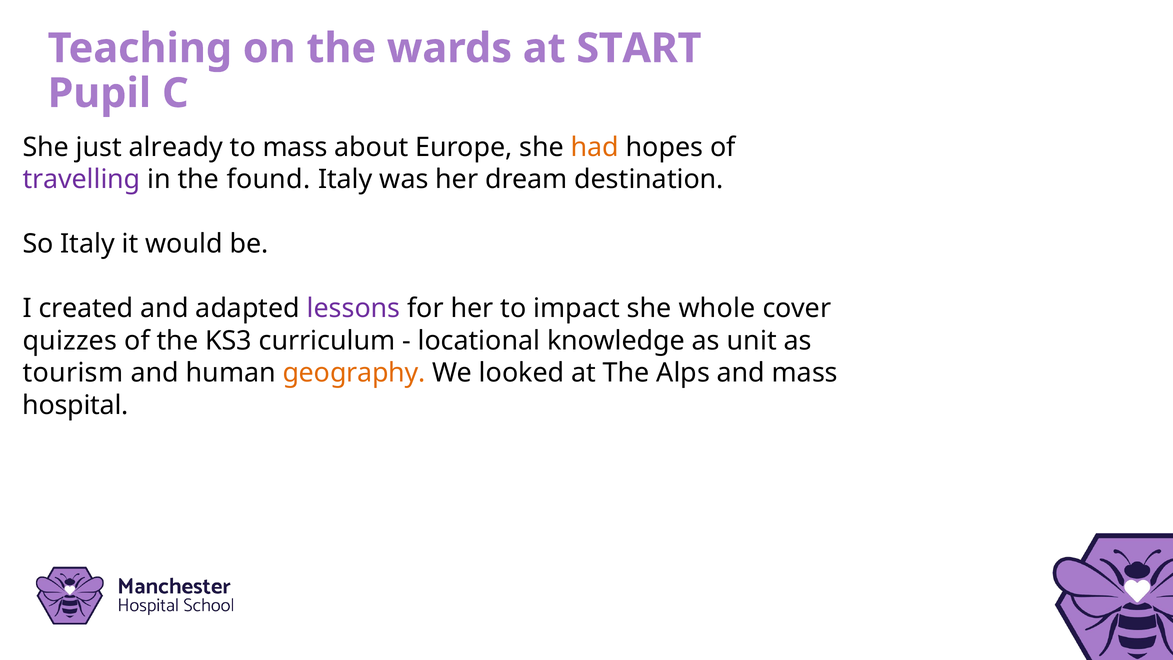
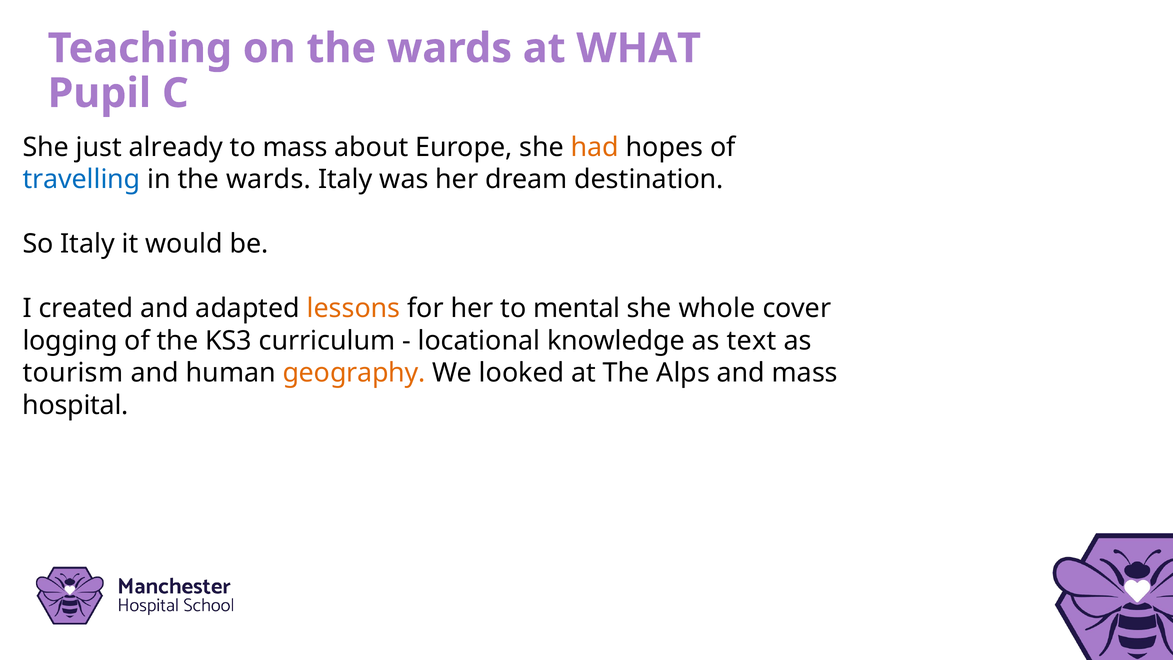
START: START -> WHAT
travelling colour: purple -> blue
in the found: found -> wards
lessons colour: purple -> orange
impact: impact -> mental
quizzes: quizzes -> logging
unit: unit -> text
